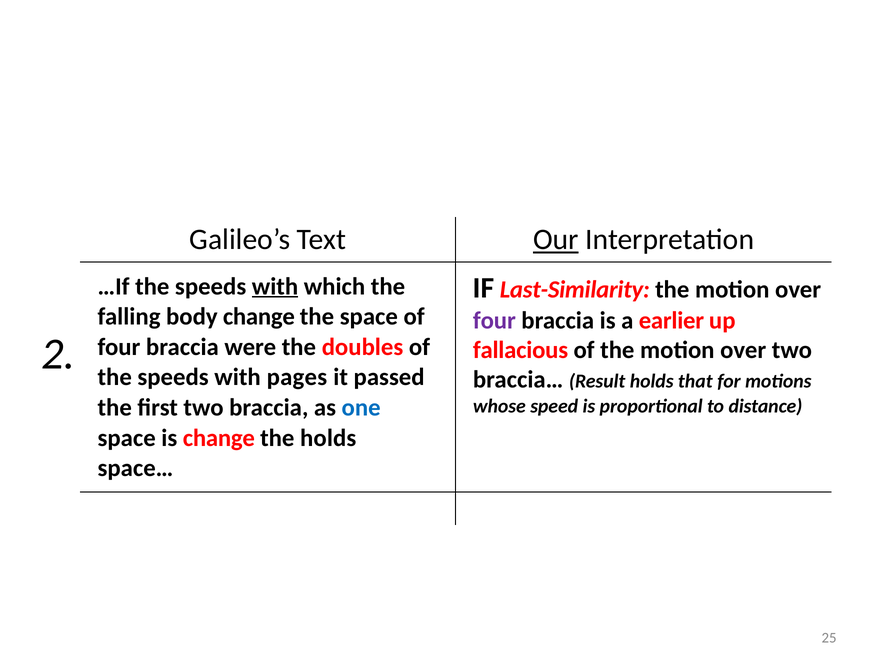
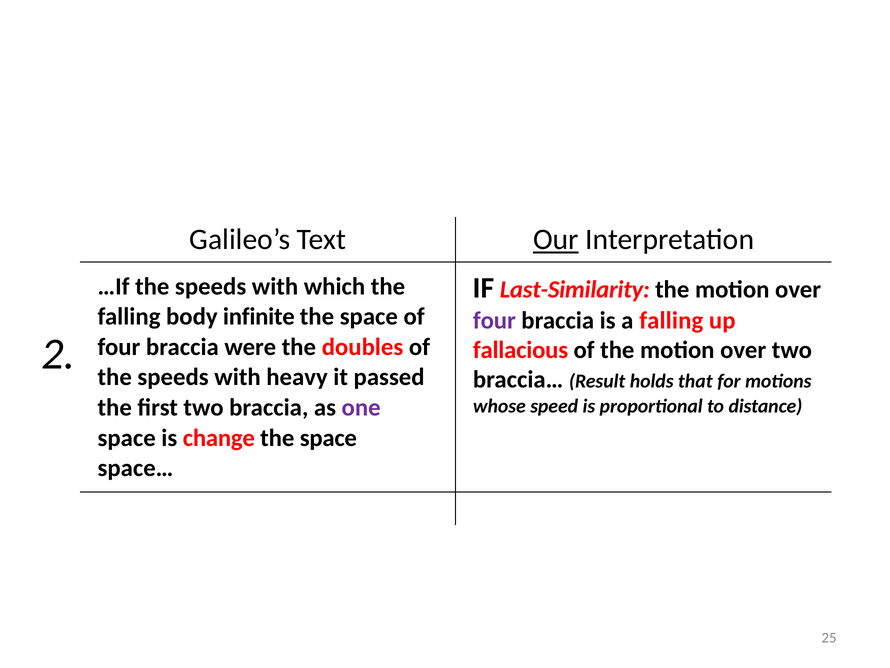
with at (275, 286) underline: present -> none
body change: change -> infinite
a earlier: earlier -> falling
pages: pages -> heavy
one colour: blue -> purple
holds at (328, 438): holds -> space
